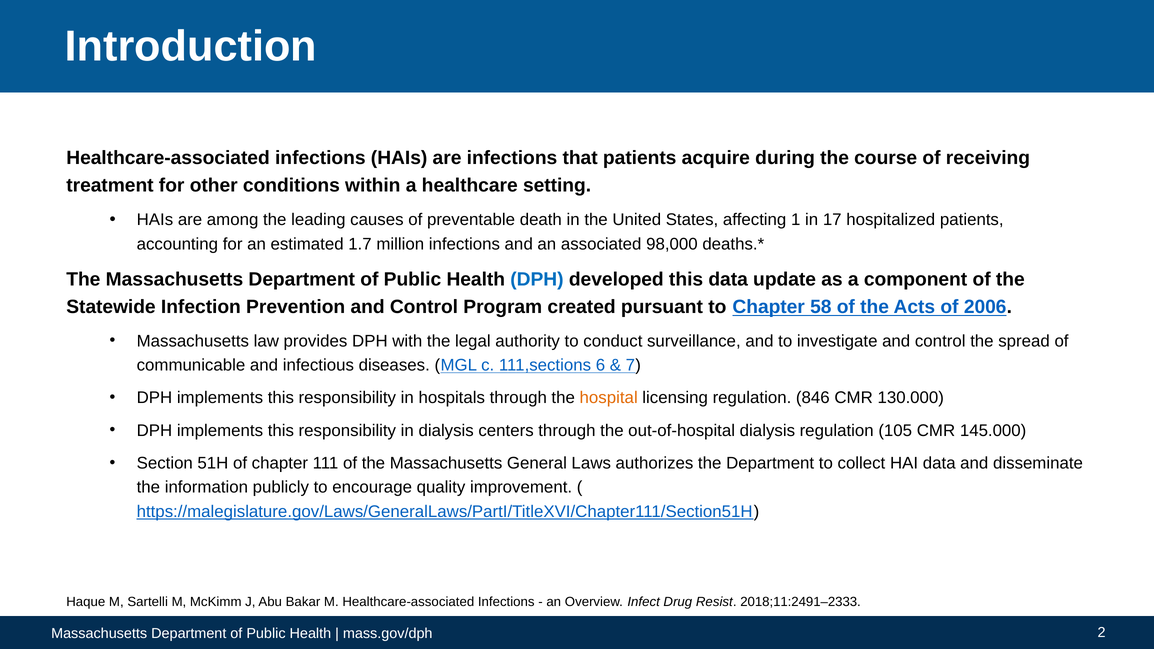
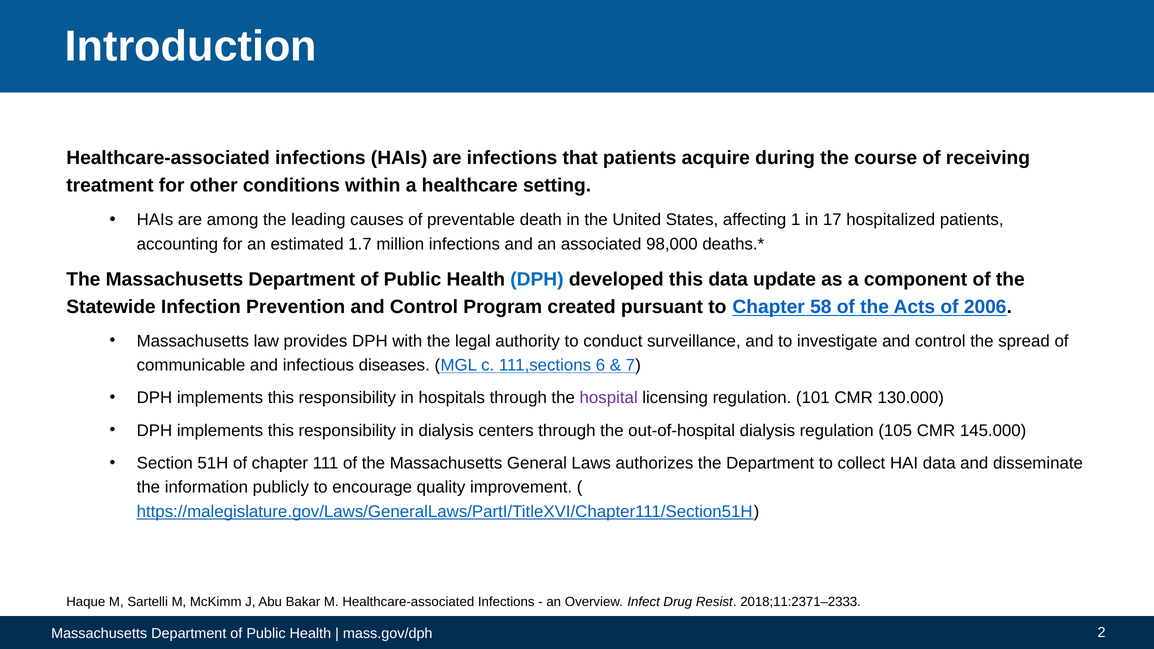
hospital colour: orange -> purple
846: 846 -> 101
2018;11:2491–2333: 2018;11:2491–2333 -> 2018;11:2371–2333
